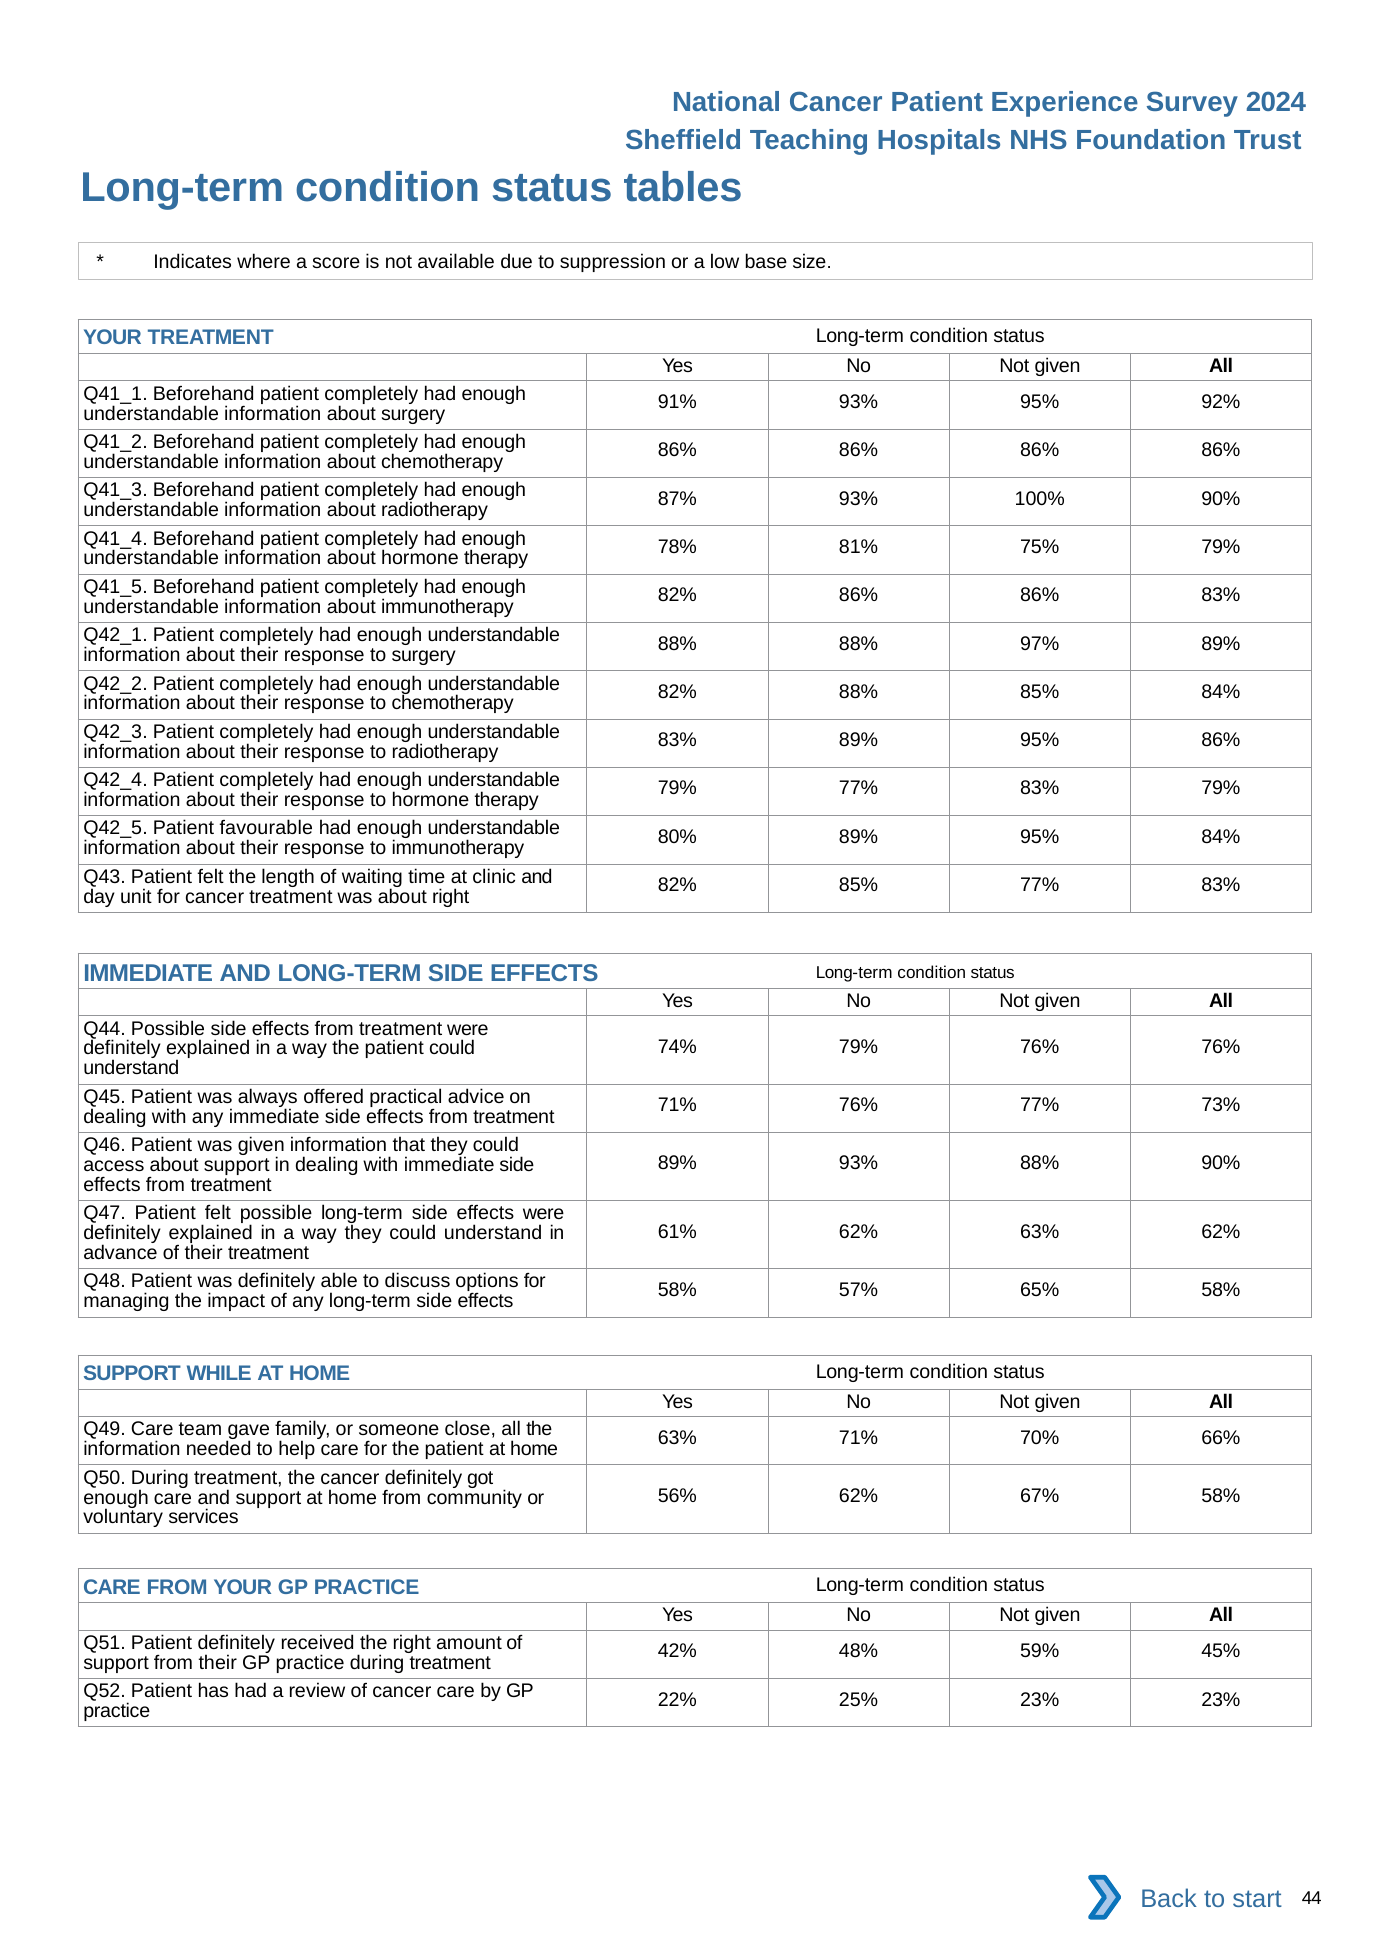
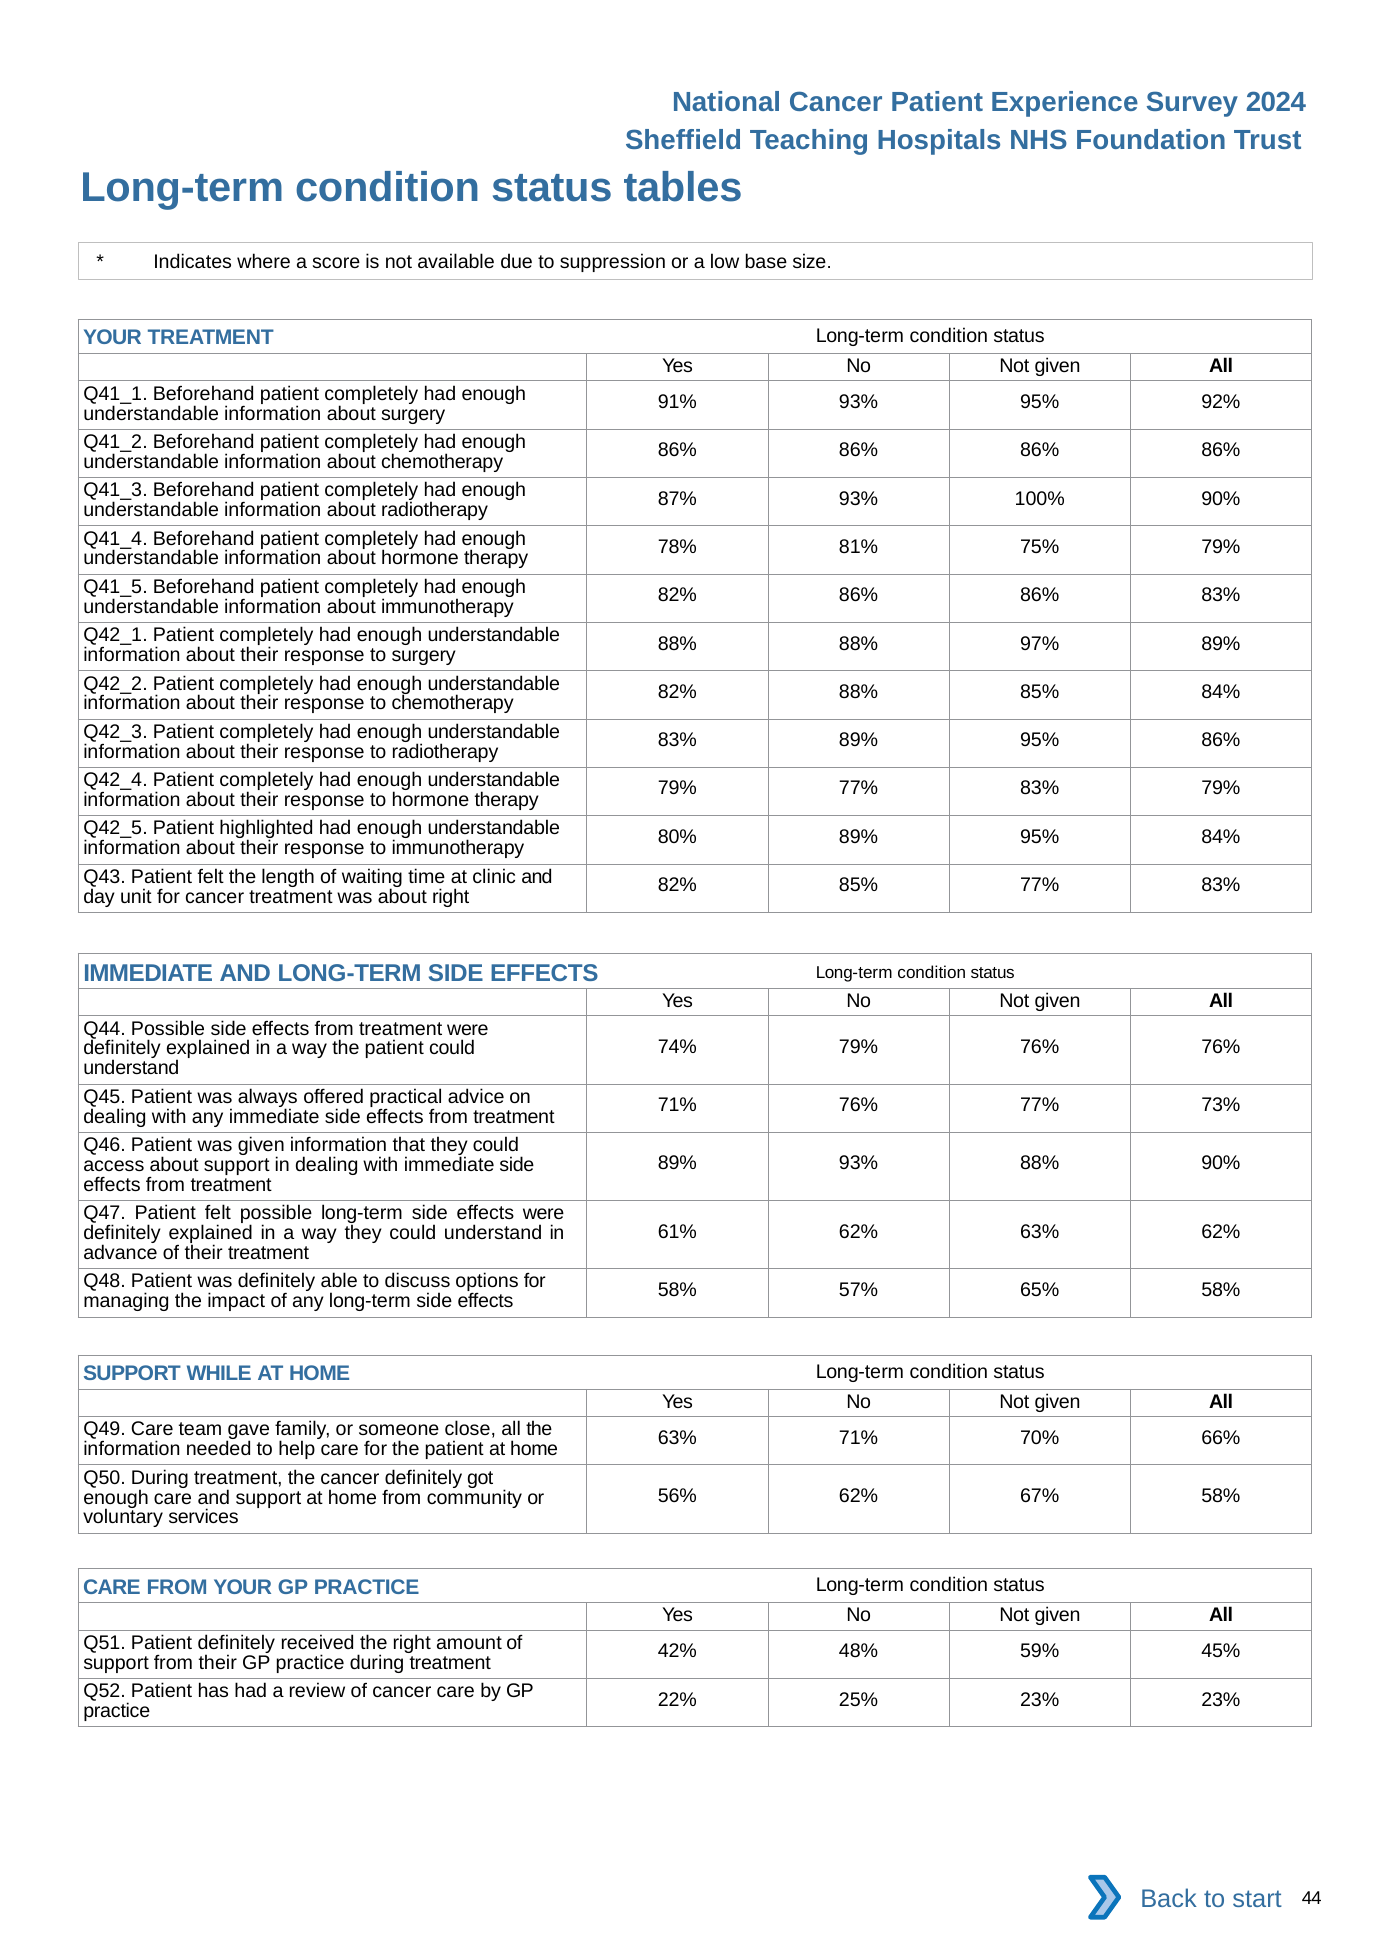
favourable: favourable -> highlighted
